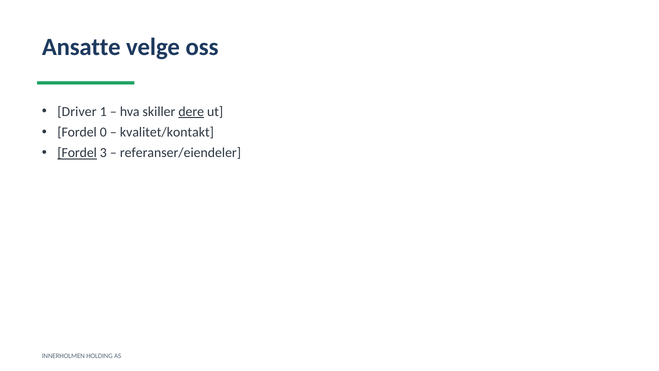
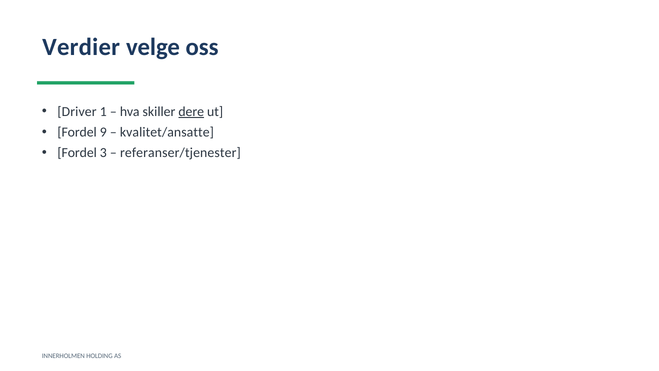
Ansatte: Ansatte -> Verdier
0: 0 -> 9
kvalitet/kontakt: kvalitet/kontakt -> kvalitet/ansatte
Fordel at (77, 153) underline: present -> none
referanser/eiendeler: referanser/eiendeler -> referanser/tjenester
